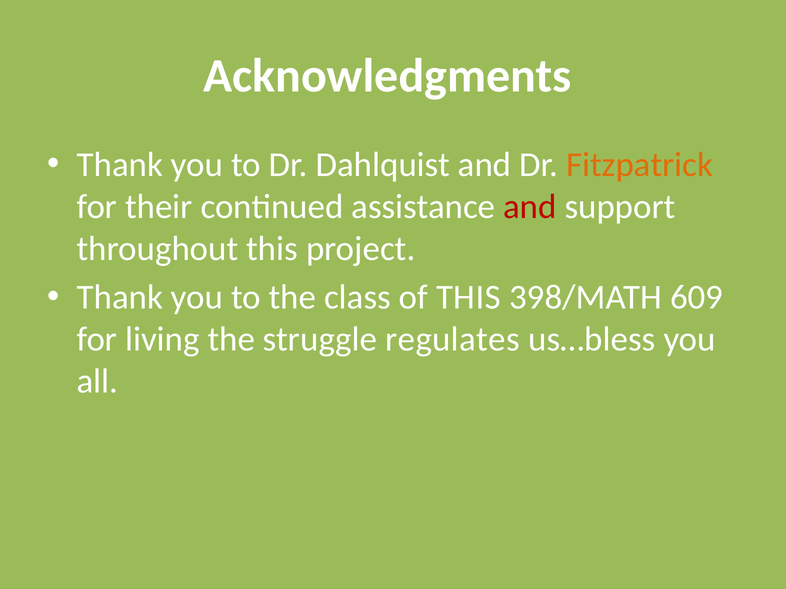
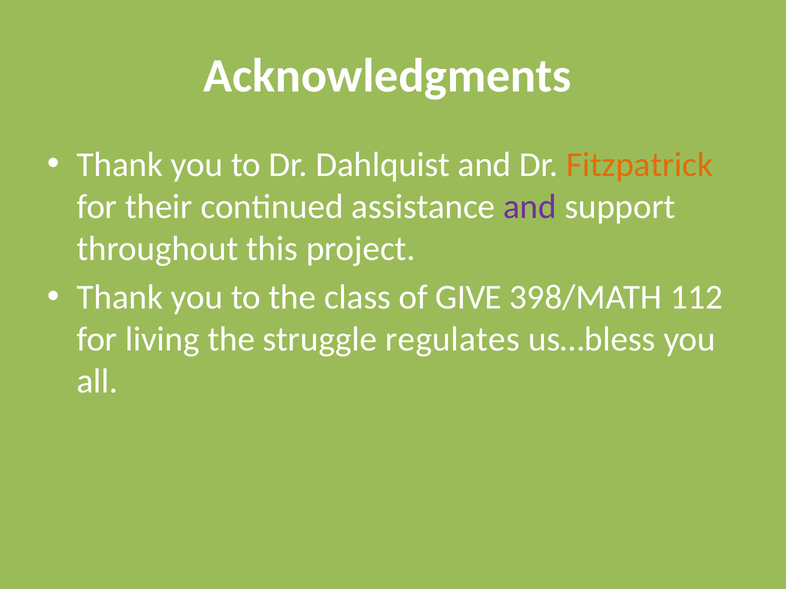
and at (530, 207) colour: red -> purple
of THIS: THIS -> GIVE
609: 609 -> 112
